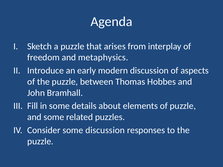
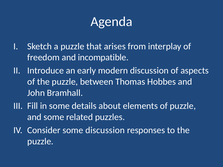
metaphysics: metaphysics -> incompatible
